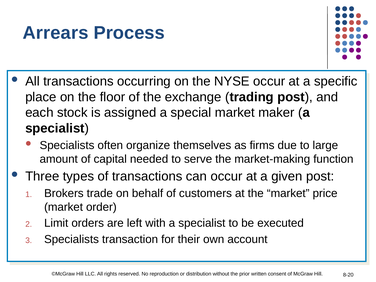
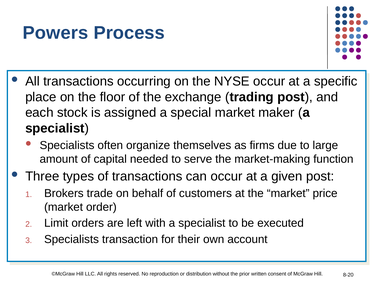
Arrears: Arrears -> Powers
